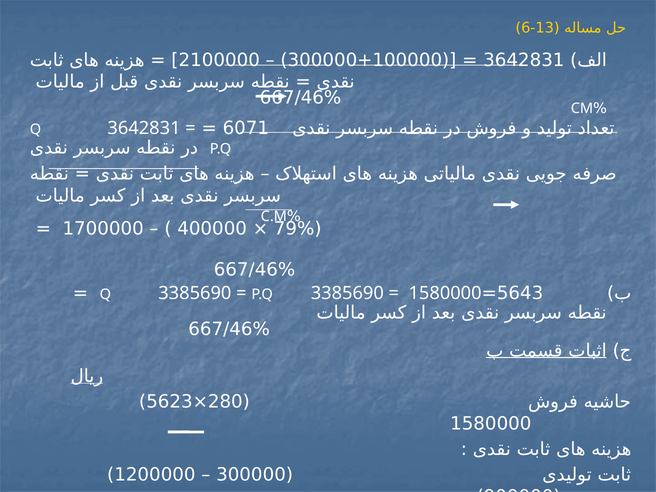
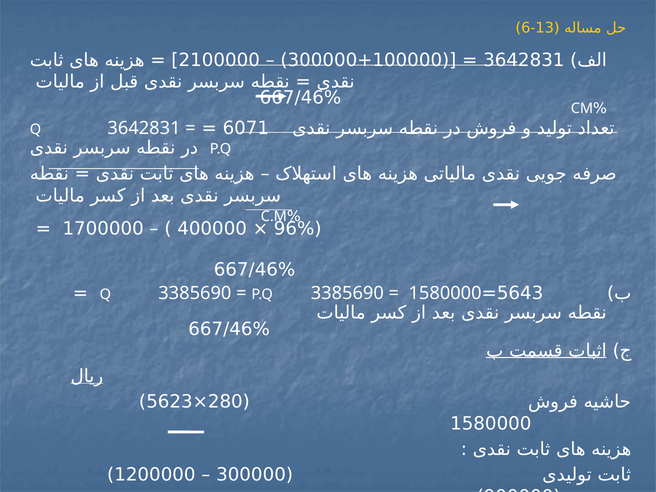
79%: 79% -> 96%
